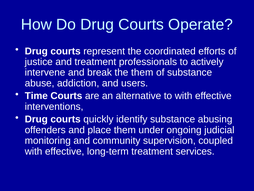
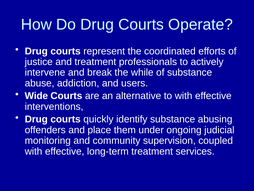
the them: them -> while
Time: Time -> Wide
